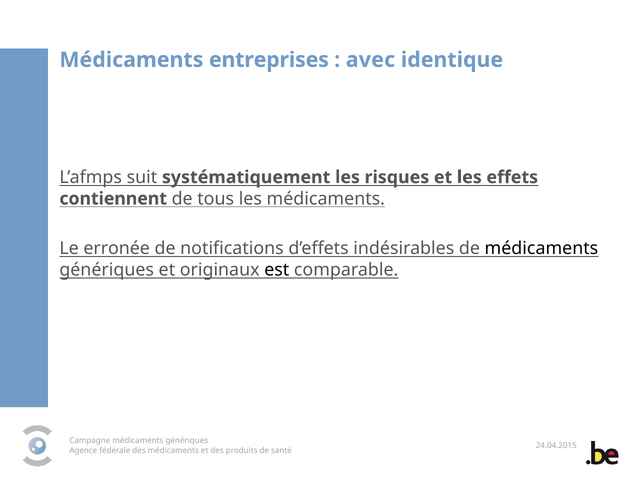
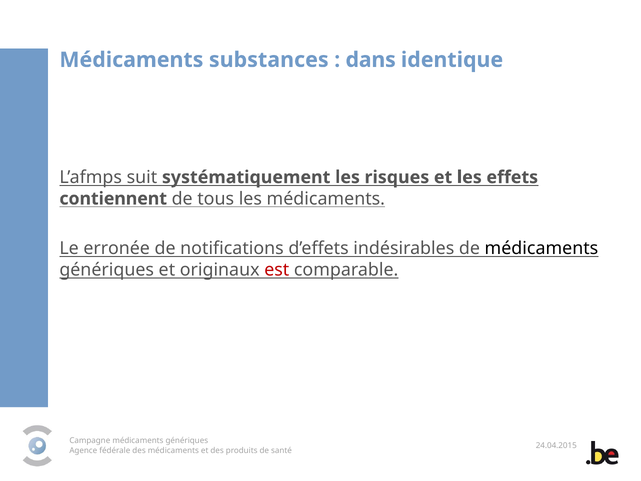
entreprises: entreprises -> substances
avec: avec -> dans
est colour: black -> red
